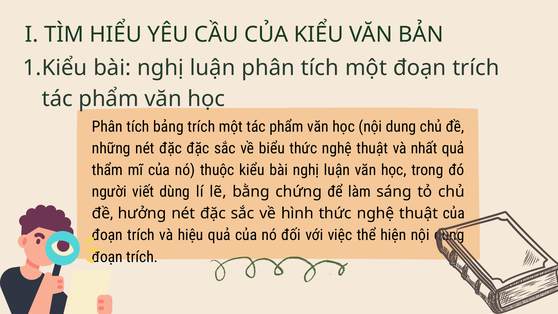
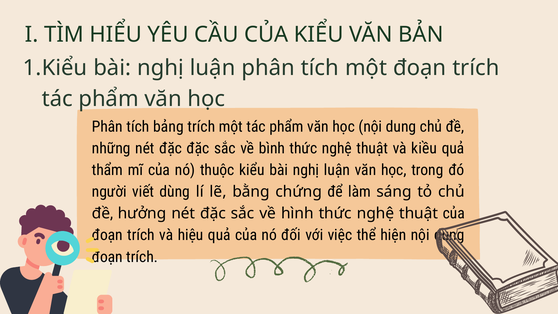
biểu: biểu -> bình
nhất: nhất -> kiều
